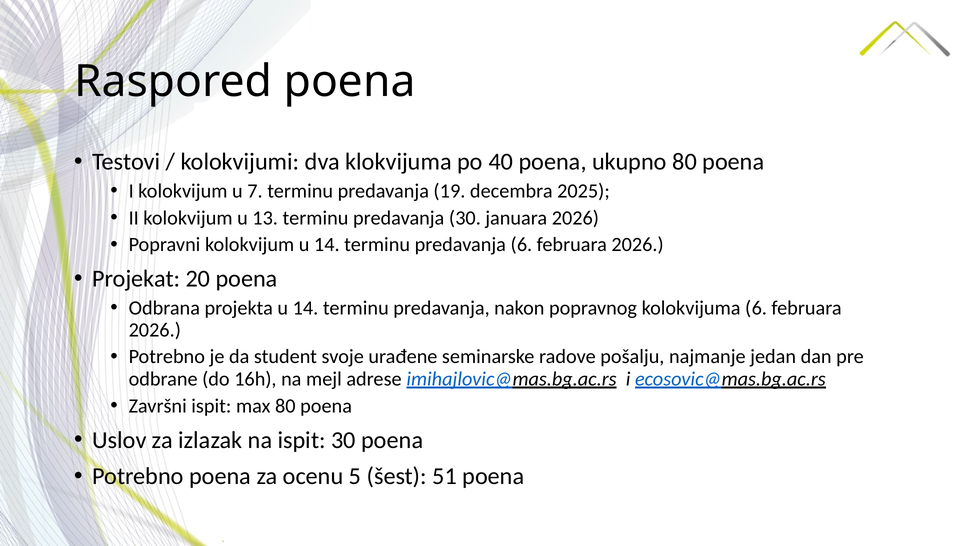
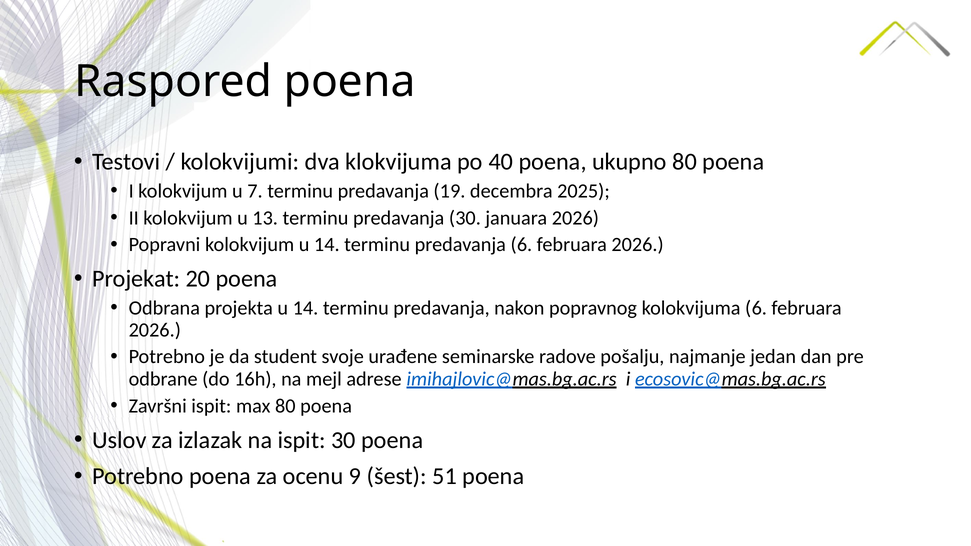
5: 5 -> 9
